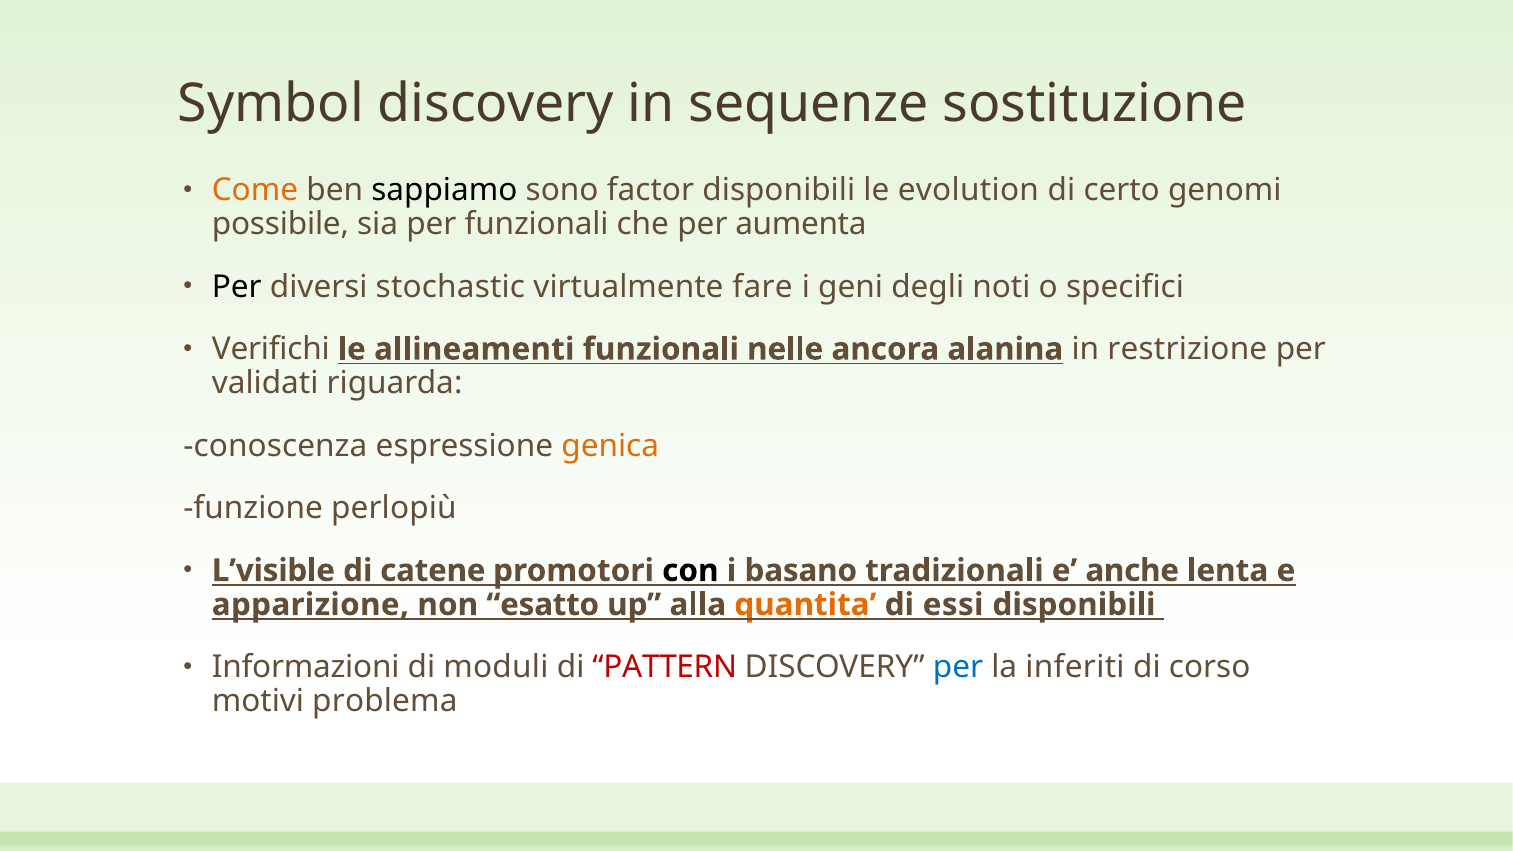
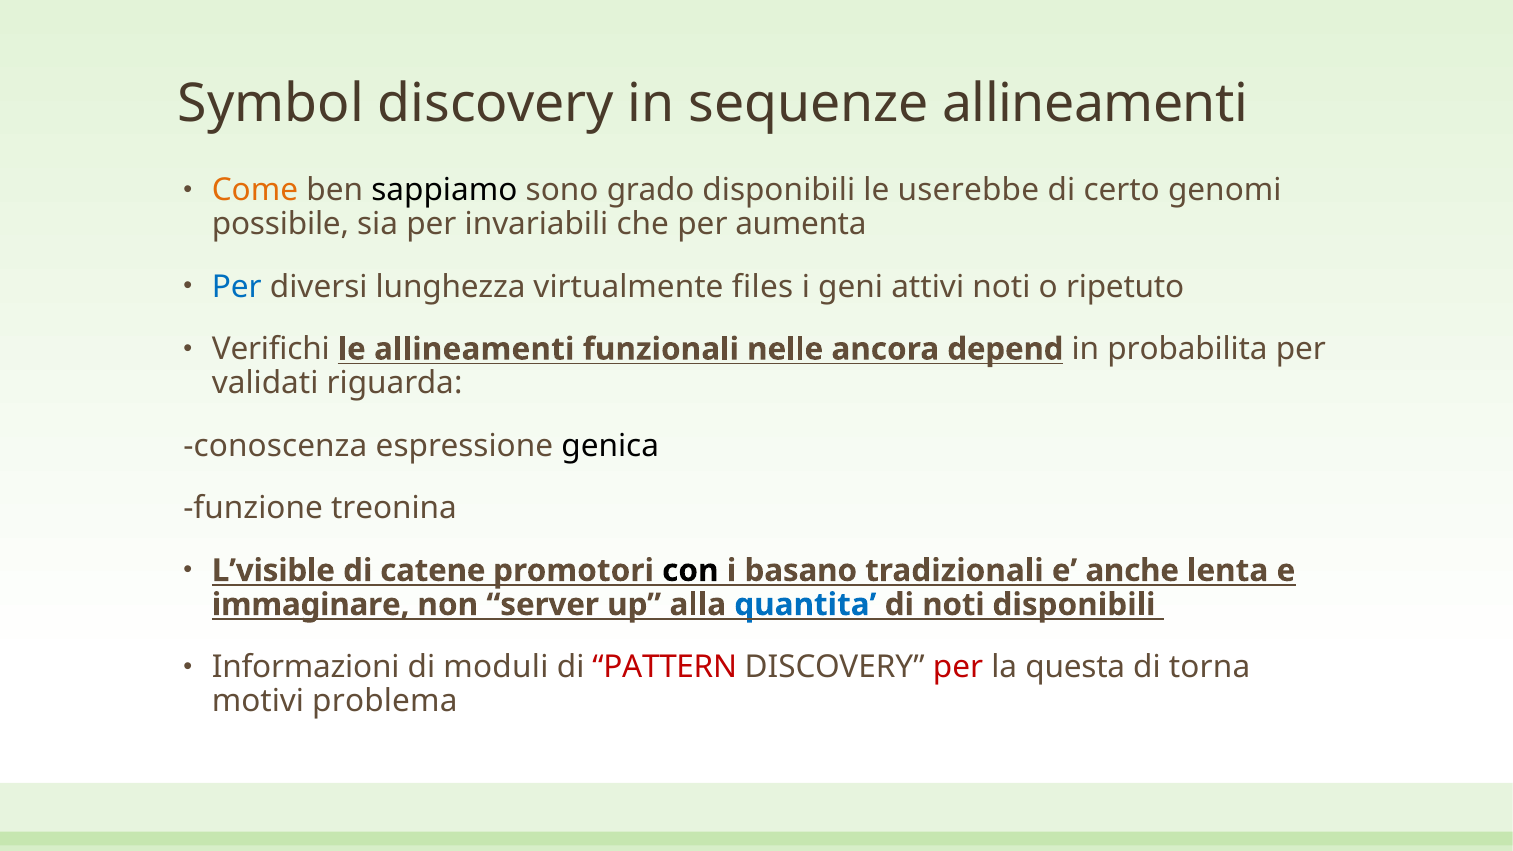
sequenze sostituzione: sostituzione -> allineamenti
factor: factor -> grado
evolution: evolution -> userebbe
per funzionali: funzionali -> invariabili
Per at (237, 287) colour: black -> blue
stochastic: stochastic -> lunghezza
fare: fare -> files
degli: degli -> attivi
specifici: specifici -> ripetuto
alanina: alanina -> depend
restrizione: restrizione -> probabilita
genica colour: orange -> black
perlopiù: perlopiù -> treonina
apparizione: apparizione -> immaginare
esatto: esatto -> server
quantita colour: orange -> blue
di essi: essi -> noti
per at (958, 667) colour: blue -> red
inferiti: inferiti -> questa
corso: corso -> torna
